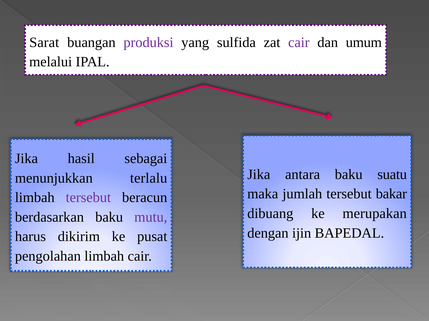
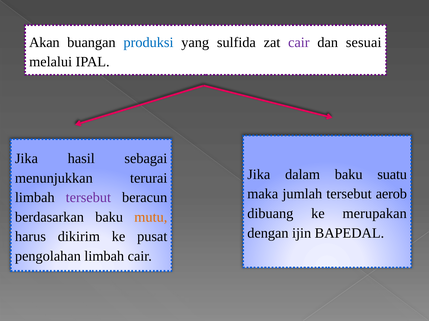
Sarat: Sarat -> Akan
produksi colour: purple -> blue
umum: umum -> sesuai
antara: antara -> dalam
terlalu: terlalu -> terurai
bakar: bakar -> aerob
mutu colour: purple -> orange
